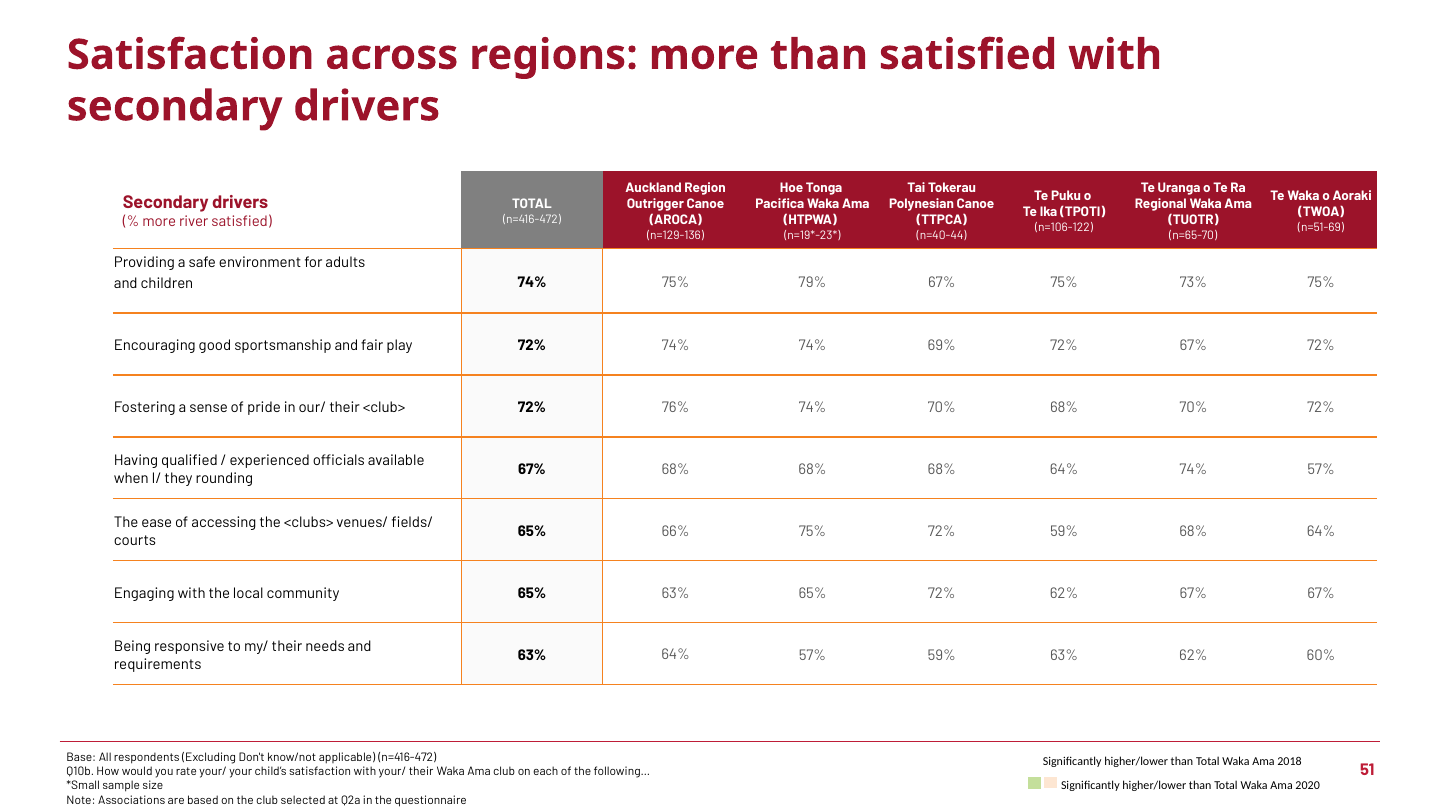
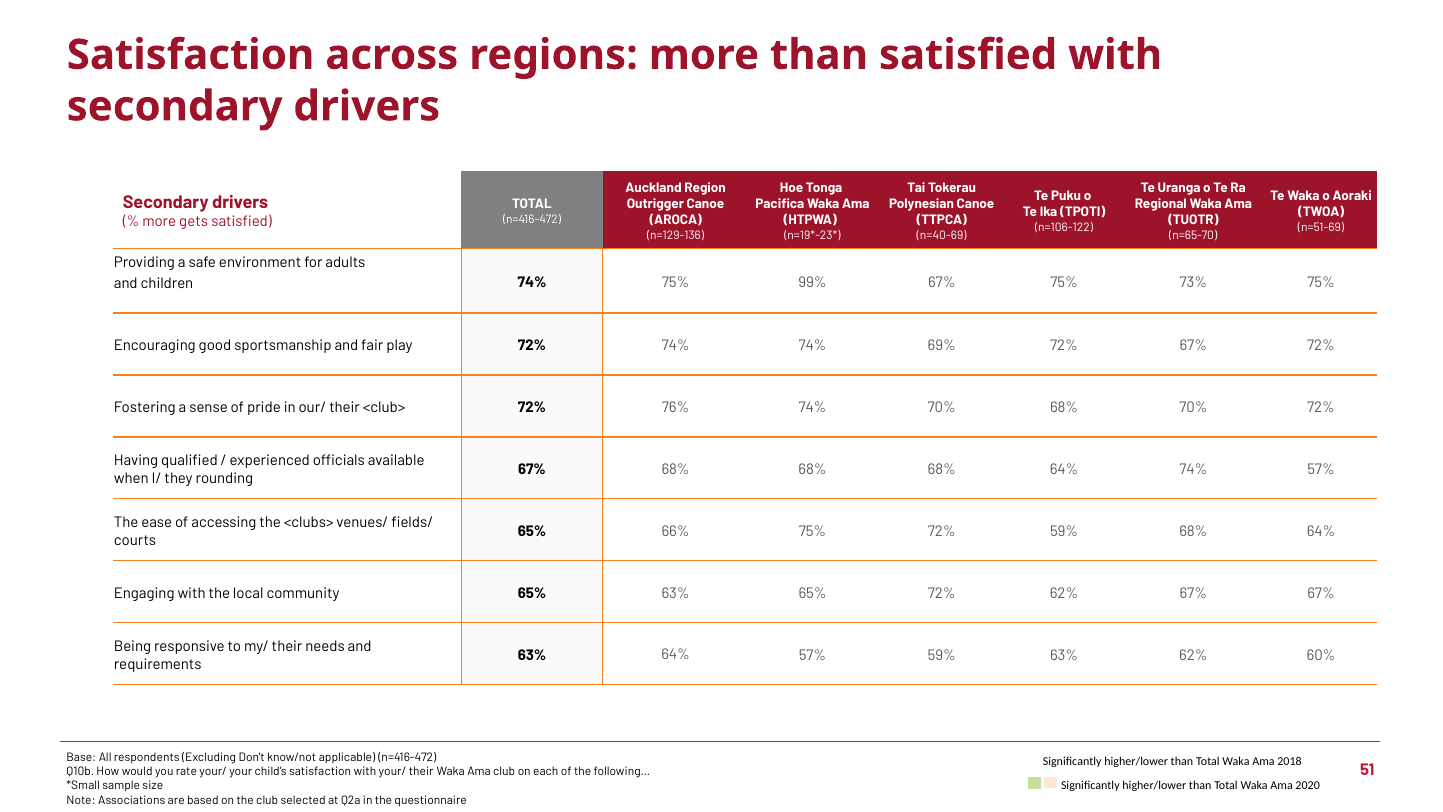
river: river -> gets
n=40-44: n=40-44 -> n=40-69
79%: 79% -> 99%
